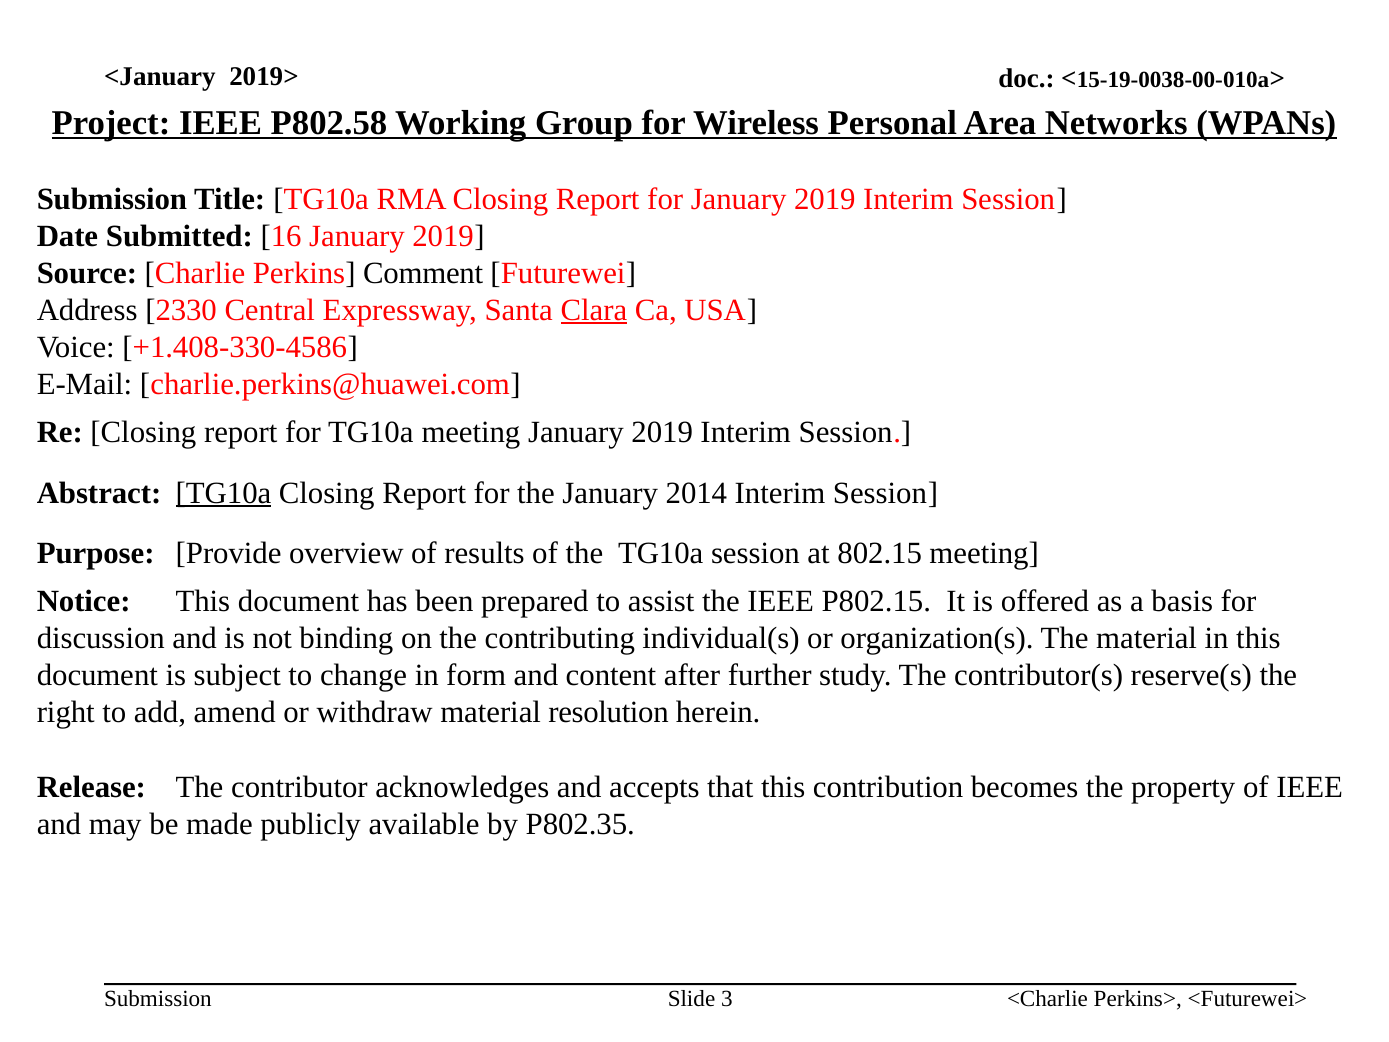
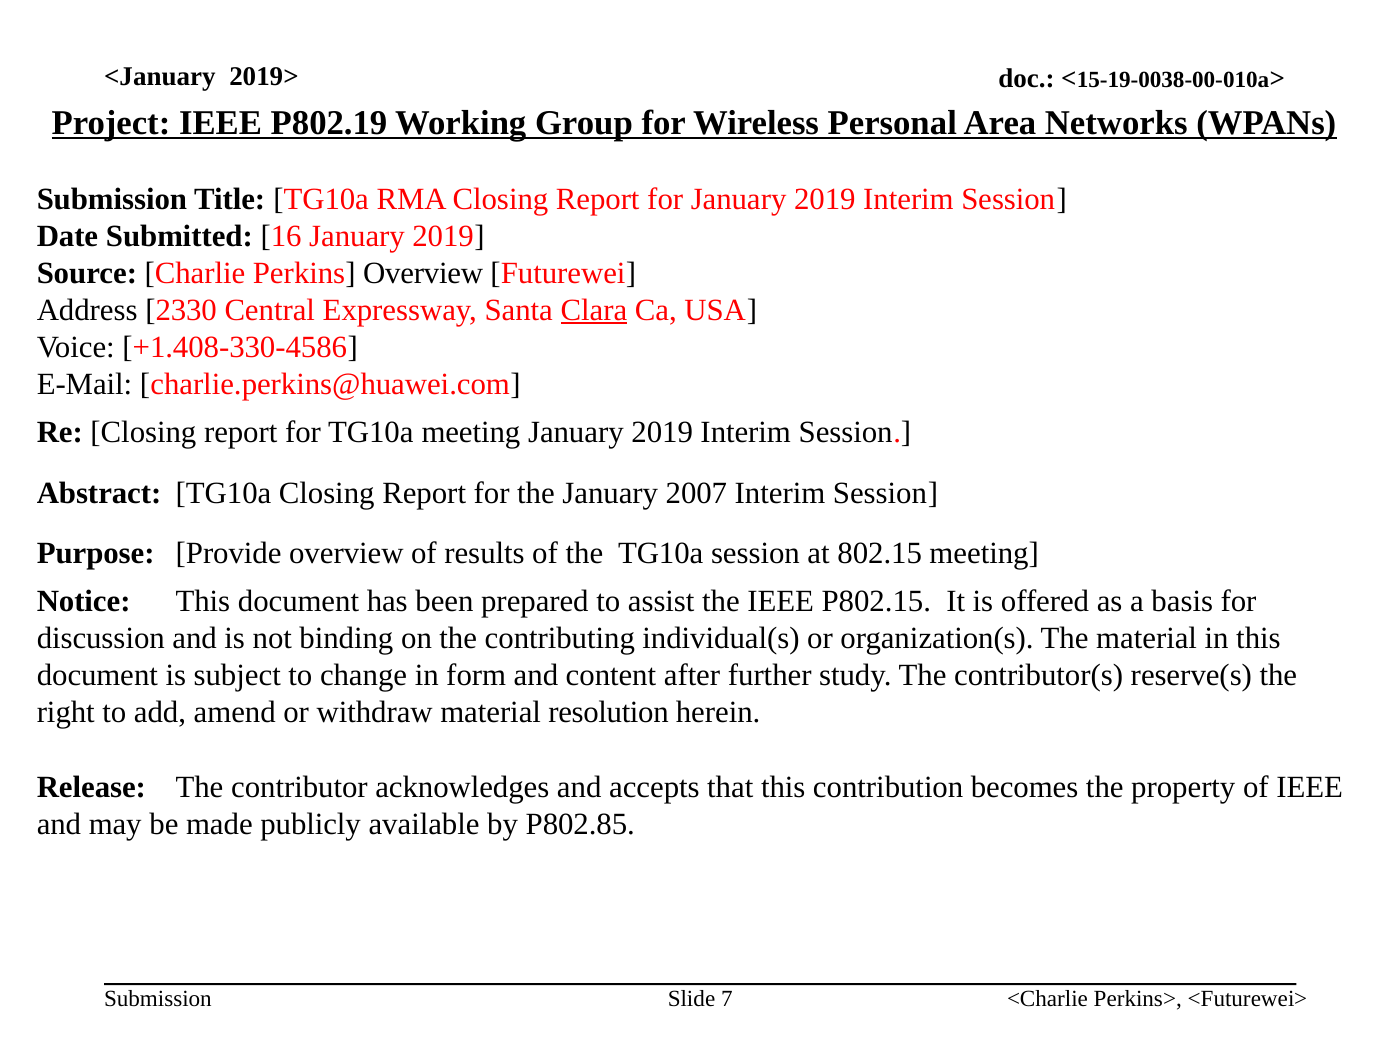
P802.58: P802.58 -> P802.19
Perkins Comment: Comment -> Overview
TG10a at (224, 493) underline: present -> none
2014: 2014 -> 2007
P802.35: P802.35 -> P802.85
3: 3 -> 7
